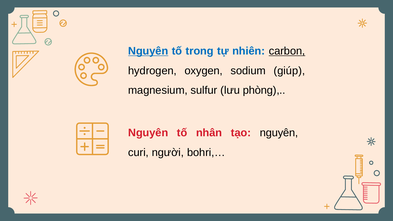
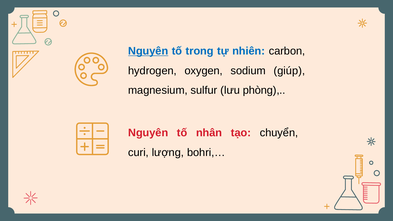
carbon underline: present -> none
tạo nguyên: nguyên -> chuyển
người: người -> lượng
